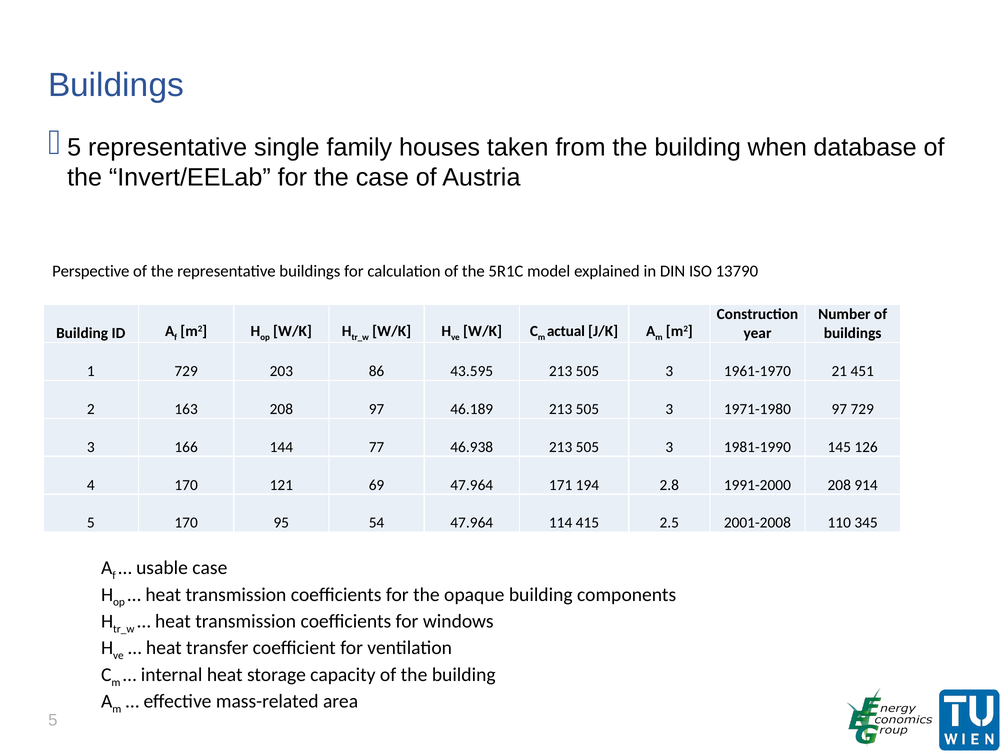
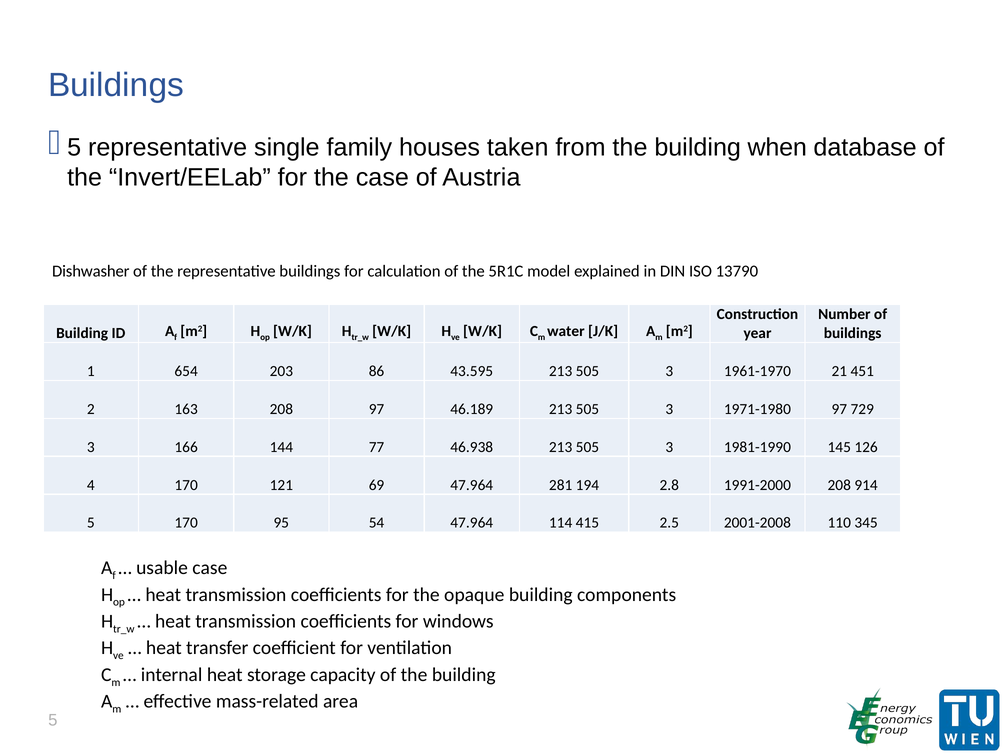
Perspective: Perspective -> Dishwasher
actual: actual -> water
1 729: 729 -> 654
171: 171 -> 281
